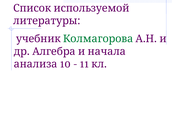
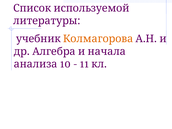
Колмагорова colour: green -> orange
